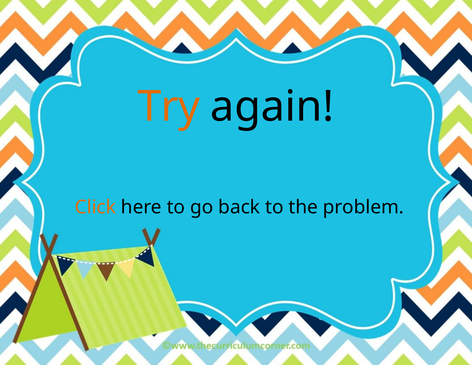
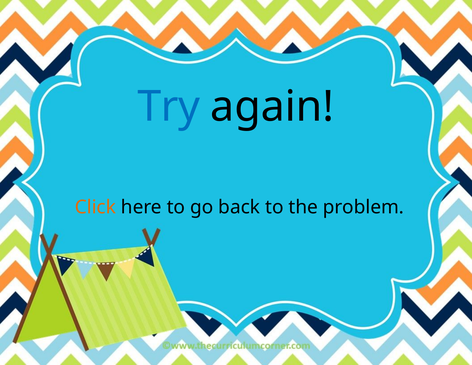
Try colour: orange -> blue
